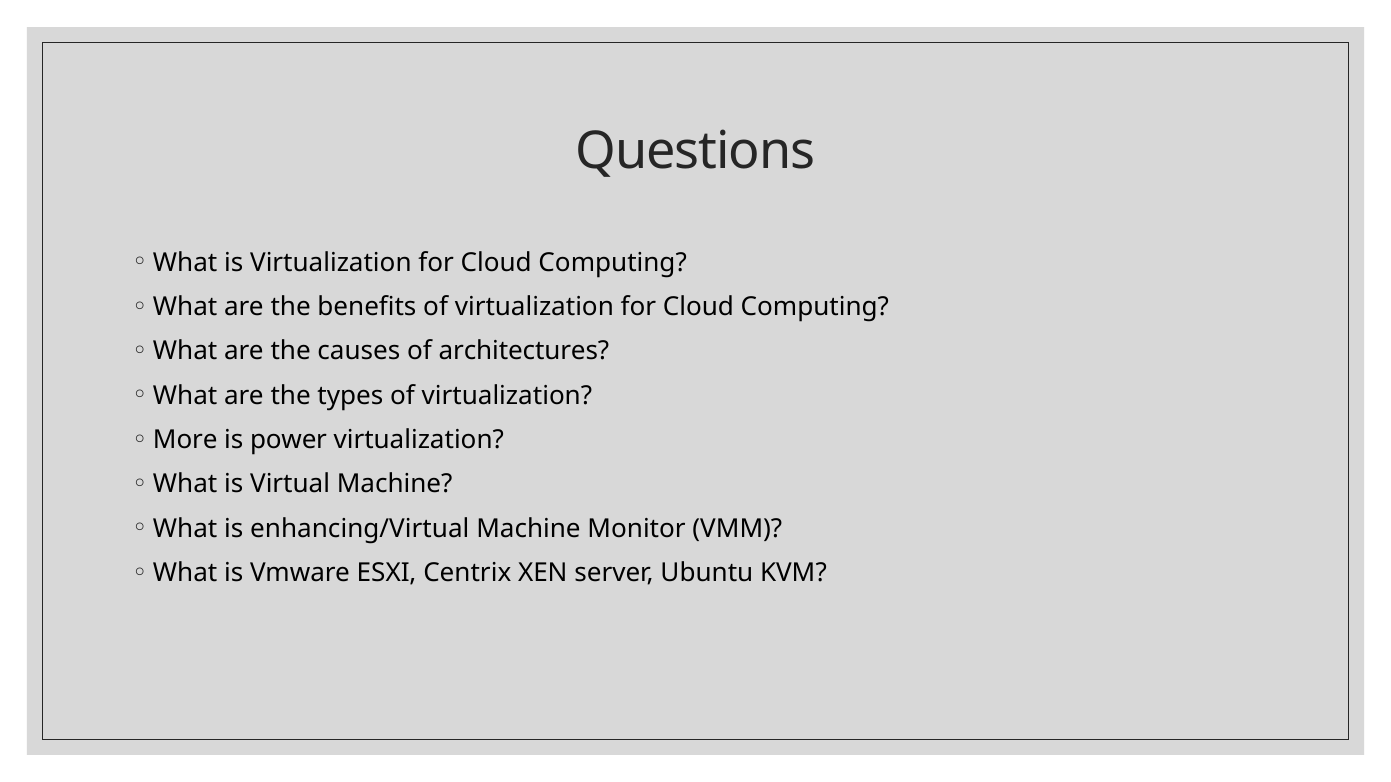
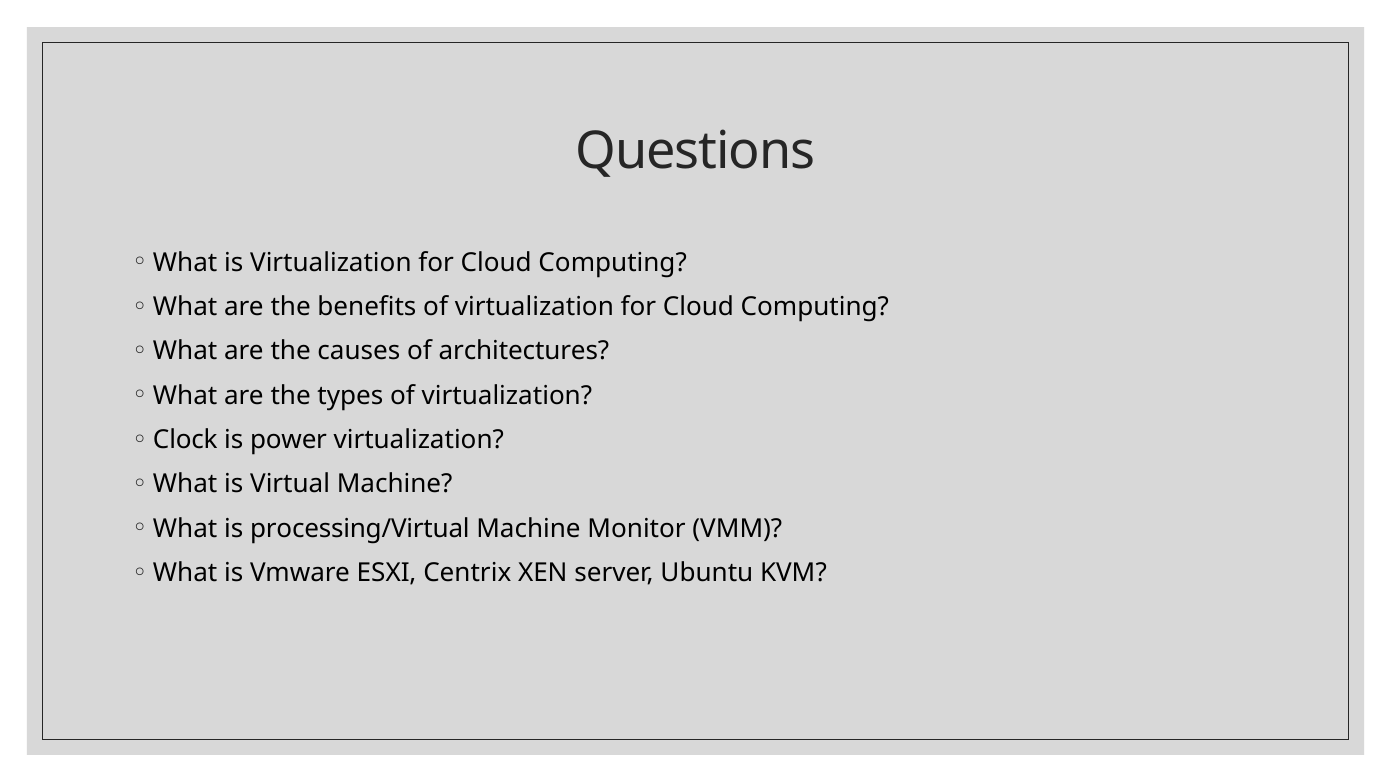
More: More -> Clock
enhancing/Virtual: enhancing/Virtual -> processing/Virtual
